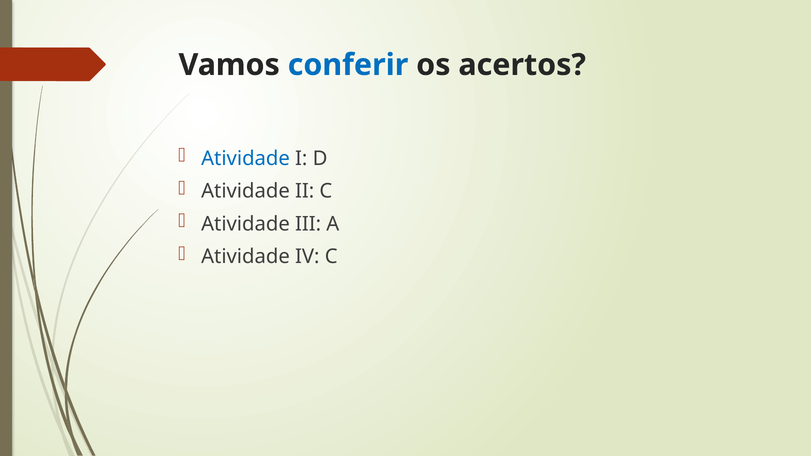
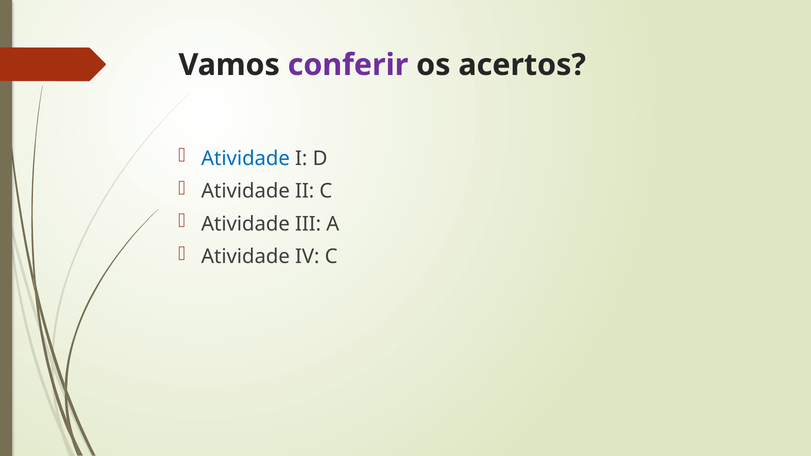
conferir colour: blue -> purple
